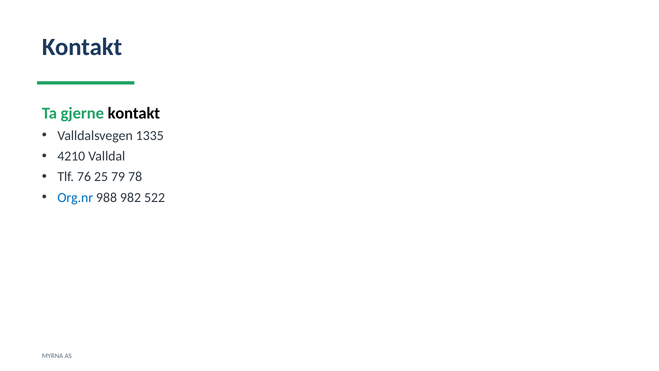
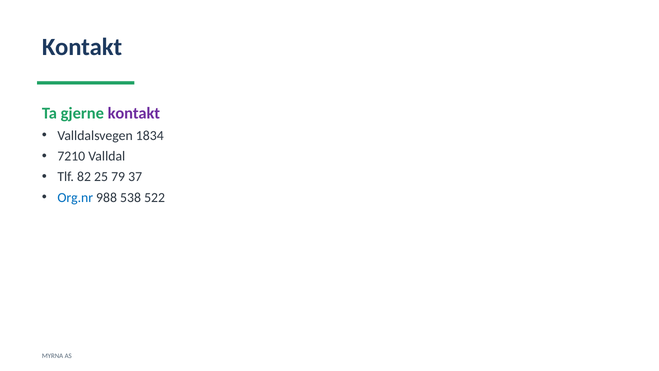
kontakt at (134, 113) colour: black -> purple
1335: 1335 -> 1834
4210: 4210 -> 7210
76: 76 -> 82
78: 78 -> 37
982: 982 -> 538
